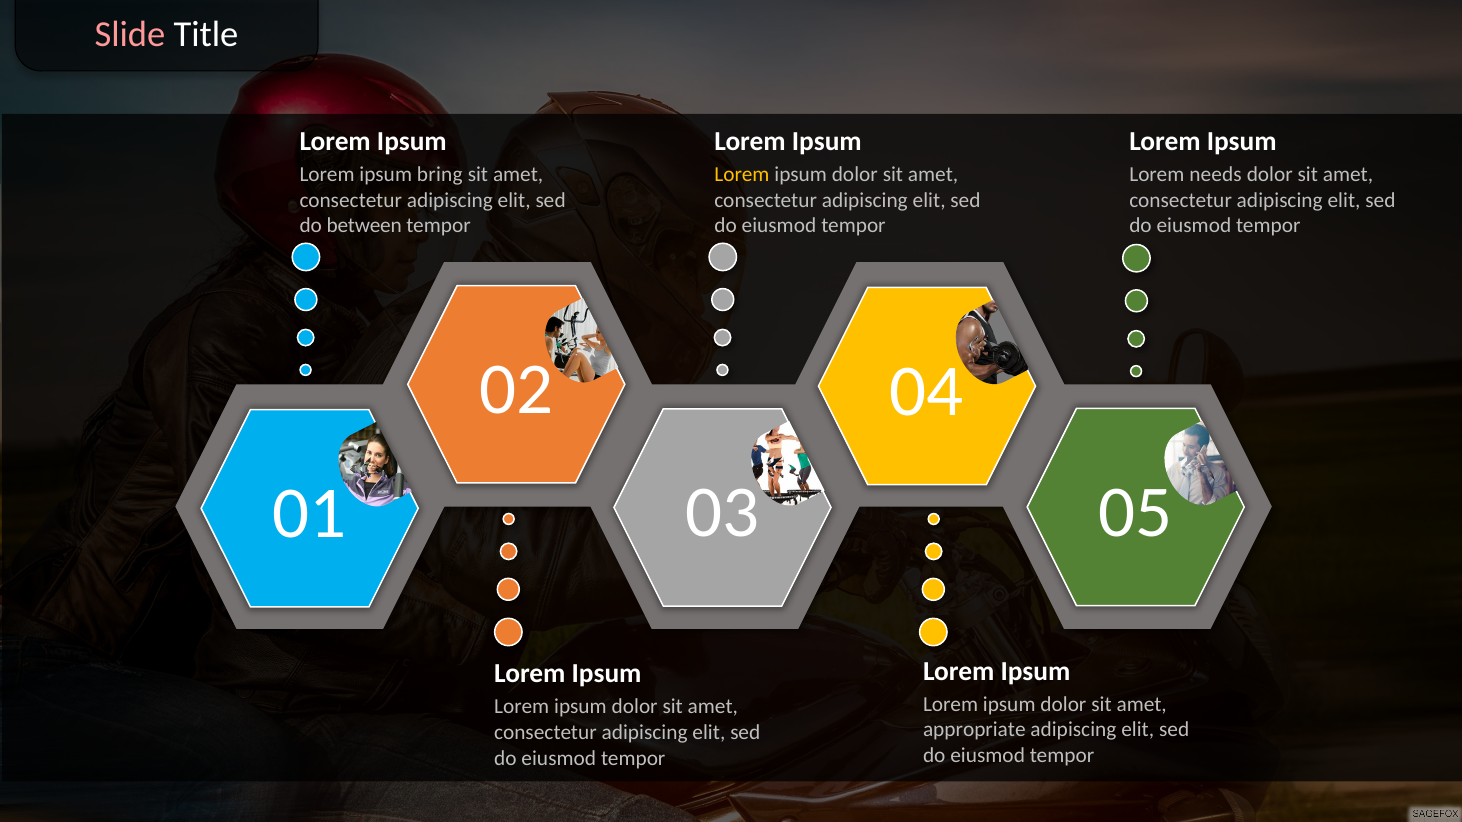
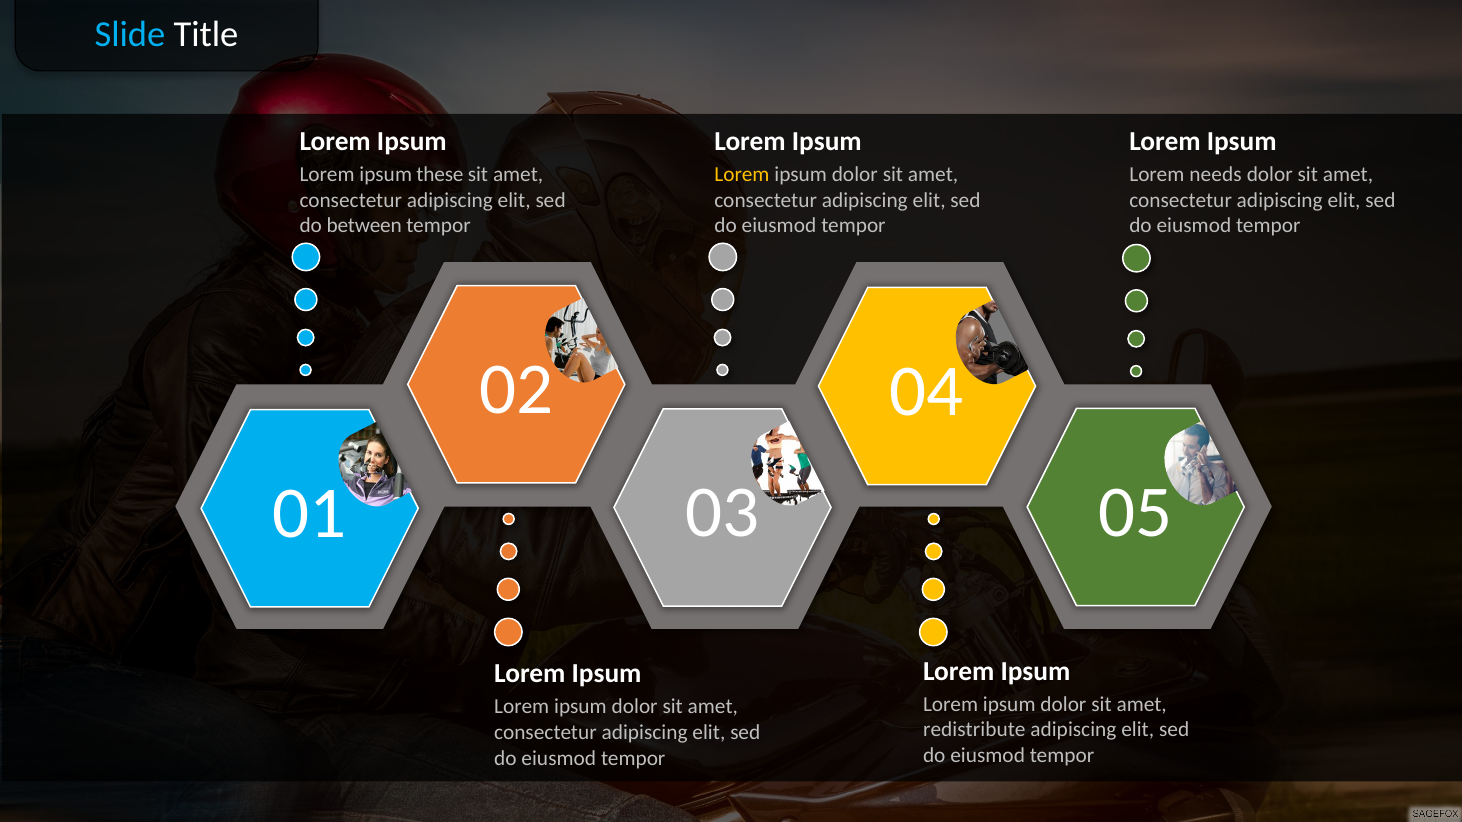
Slide colour: pink -> light blue
bring: bring -> these
appropriate: appropriate -> redistribute
